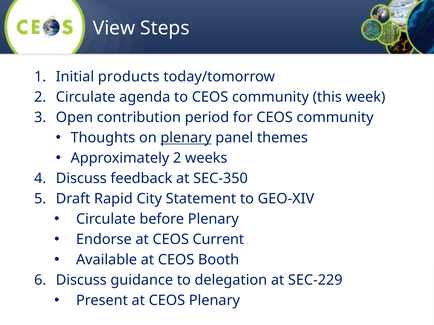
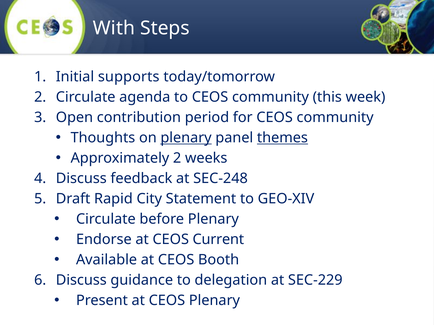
View: View -> With
products: products -> supports
themes underline: none -> present
SEC-350: SEC-350 -> SEC-248
